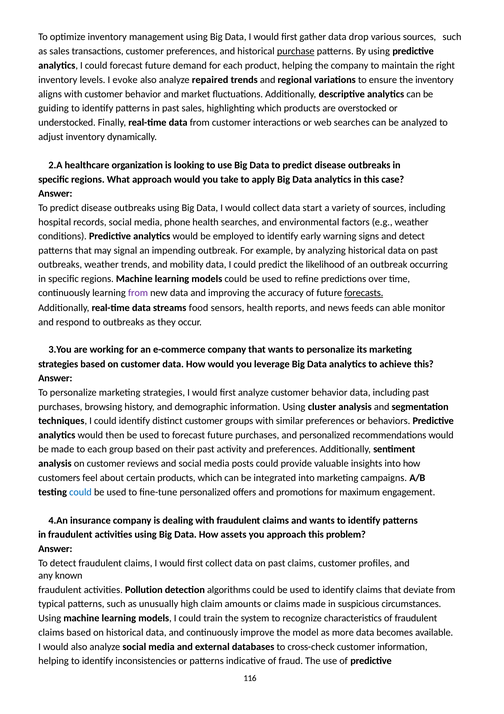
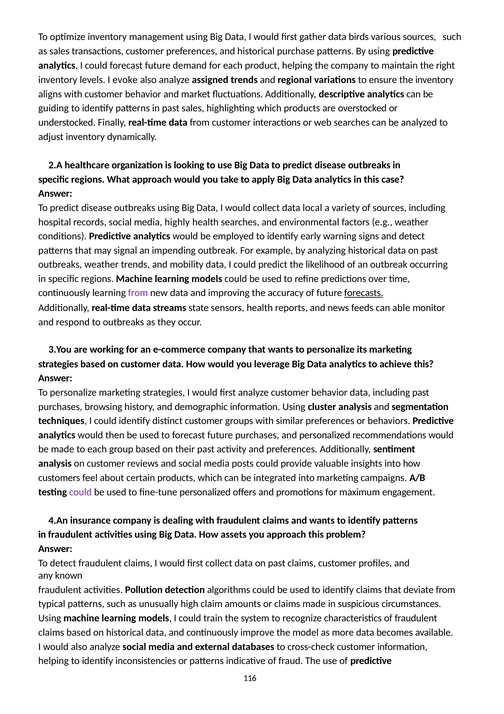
drop: drop -> birds
purchase underline: present -> none
repaired: repaired -> assigned
start: start -> local
phone: phone -> highly
food: food -> state
could at (80, 491) colour: blue -> purple
